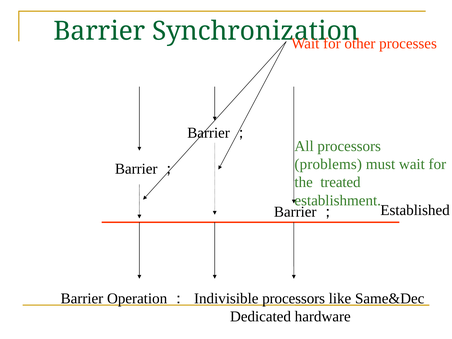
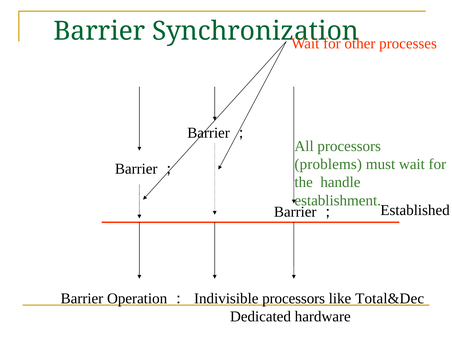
treated: treated -> handle
Same&Dec: Same&Dec -> Total&Dec
